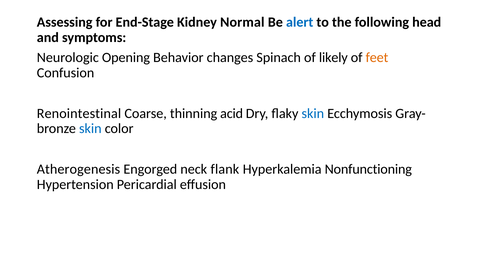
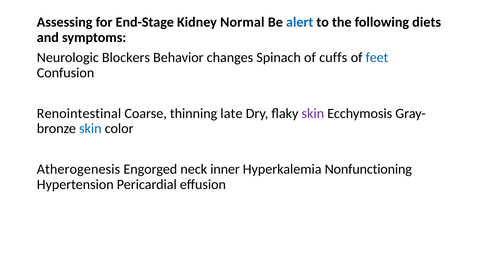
head: head -> diets
Opening: Opening -> Blockers
likely: likely -> cuffs
feet colour: orange -> blue
acid: acid -> late
skin at (313, 113) colour: blue -> purple
flank: flank -> inner
